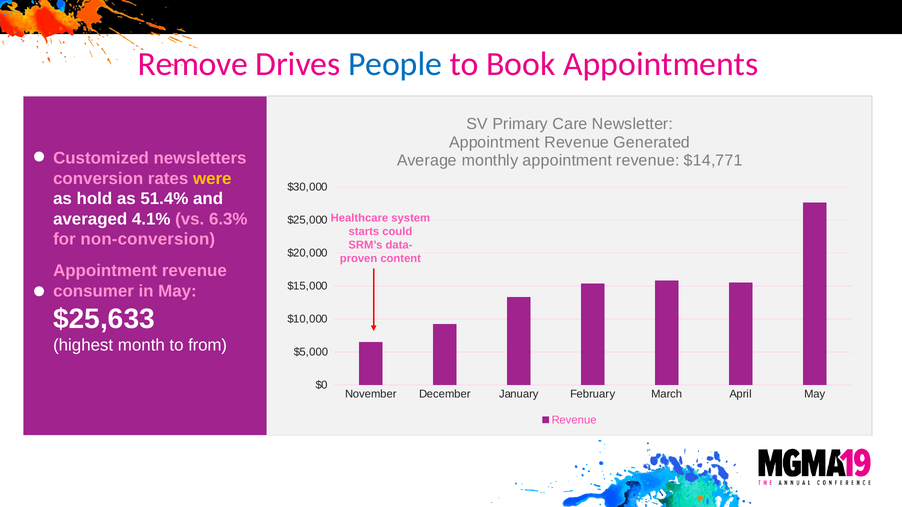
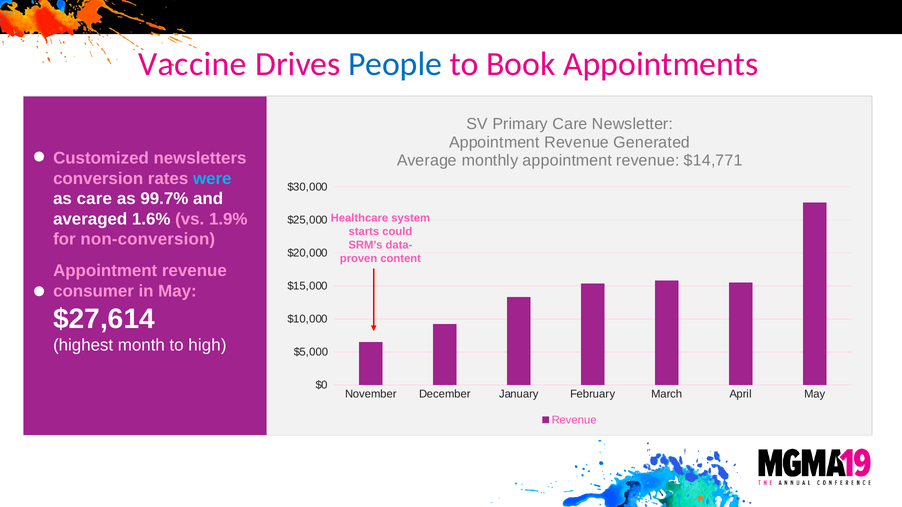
Remove: Remove -> Vaccine
were colour: yellow -> light blue
as hold: hold -> care
51.4%: 51.4% -> 99.7%
4.1%: 4.1% -> 1.6%
6.3%: 6.3% -> 1.9%
$25,633: $25,633 -> $27,614
from: from -> high
